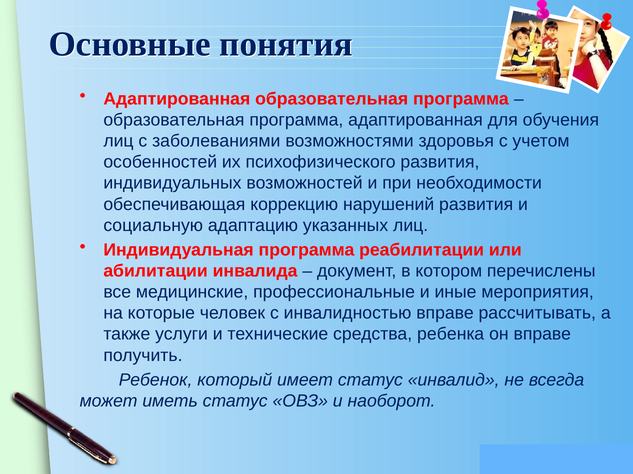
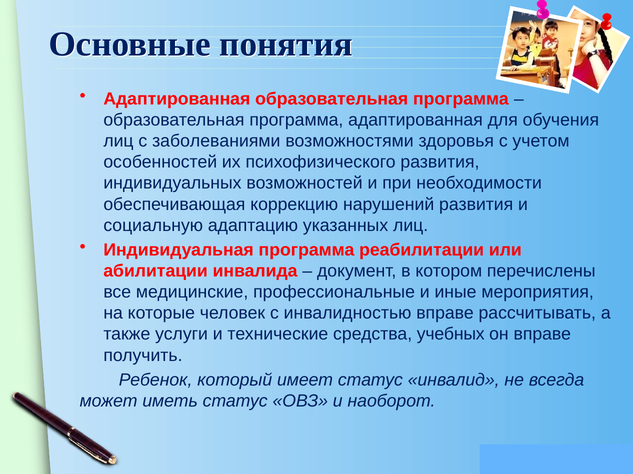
ребенка: ребенка -> учебных
